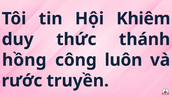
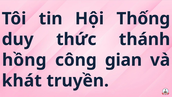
Khiêm: Khiêm -> Thống
luôn: luôn -> gian
rước: rước -> khát
